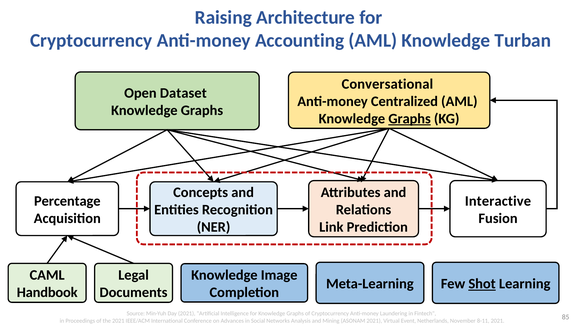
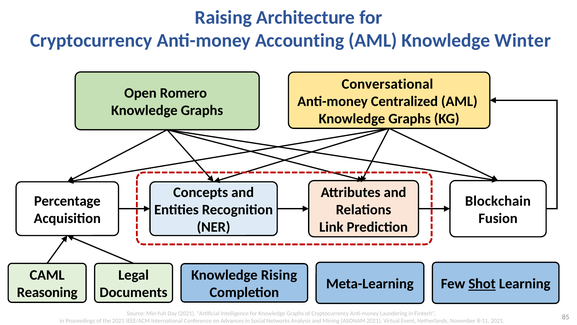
Turban: Turban -> Winter
Dataset: Dataset -> Romero
Graphs at (410, 118) underline: present -> none
Interactive: Interactive -> Blockchain
Image: Image -> Rising
Handbook: Handbook -> Reasoning
